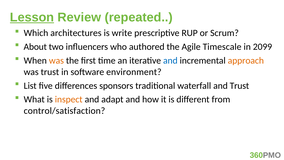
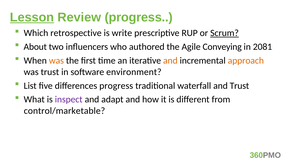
Review repeated: repeated -> progress
architectures: architectures -> retrospective
Scrum underline: none -> present
Timescale: Timescale -> Conveying
2099: 2099 -> 2081
and at (170, 60) colour: blue -> orange
differences sponsors: sponsors -> progress
inspect colour: orange -> purple
control/satisfaction: control/satisfaction -> control/marketable
